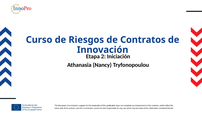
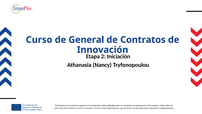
Riesgos: Riesgos -> General
